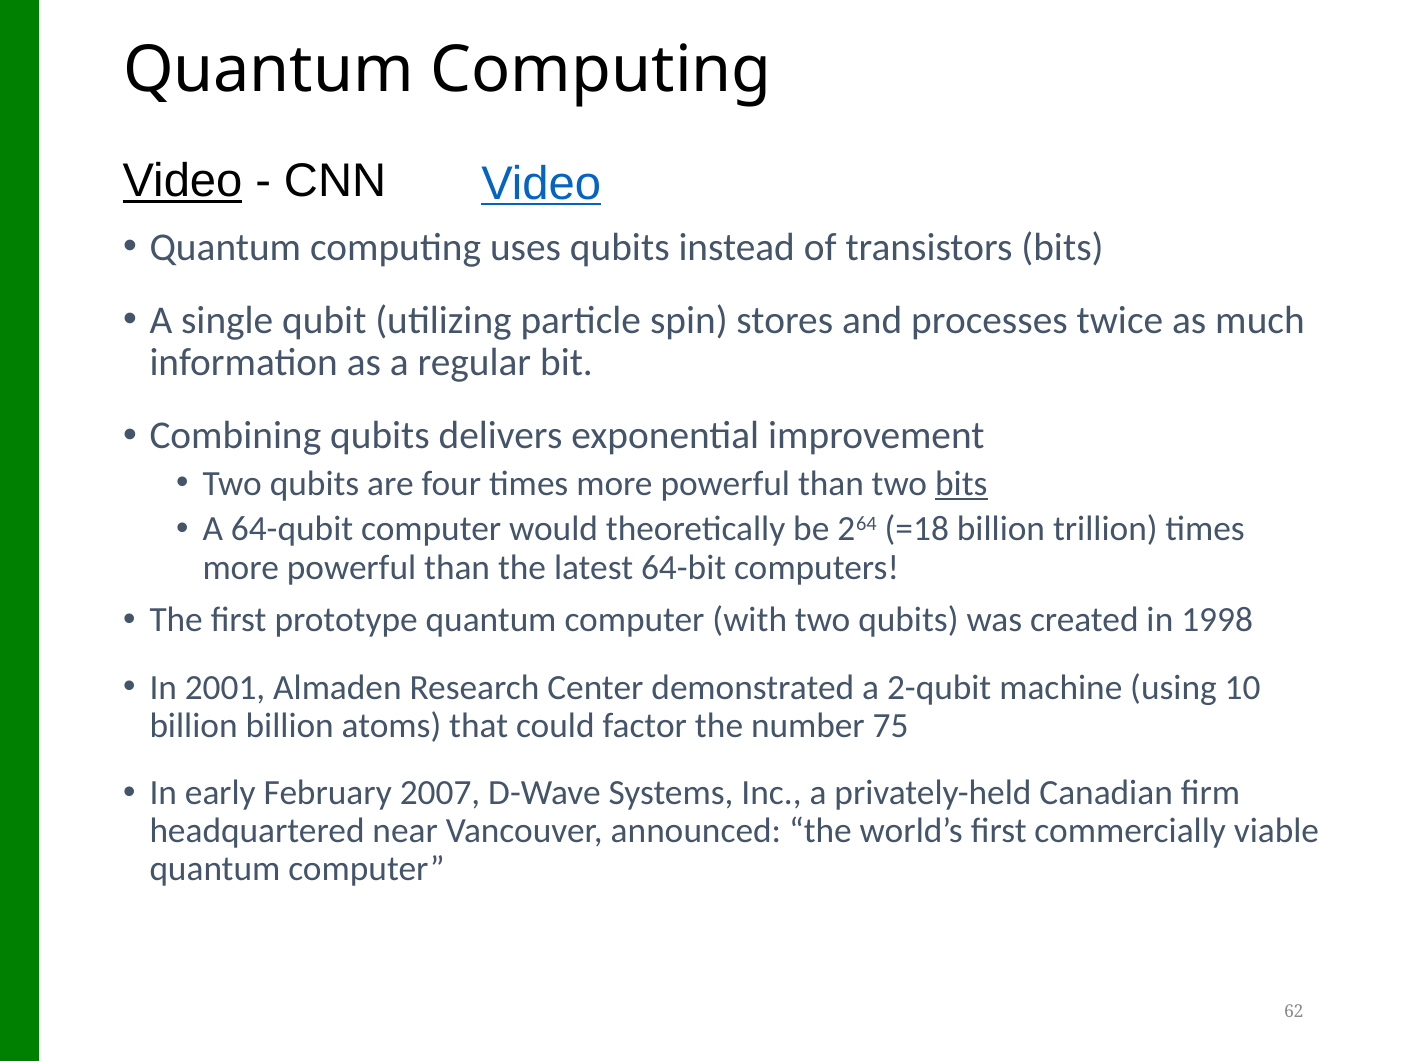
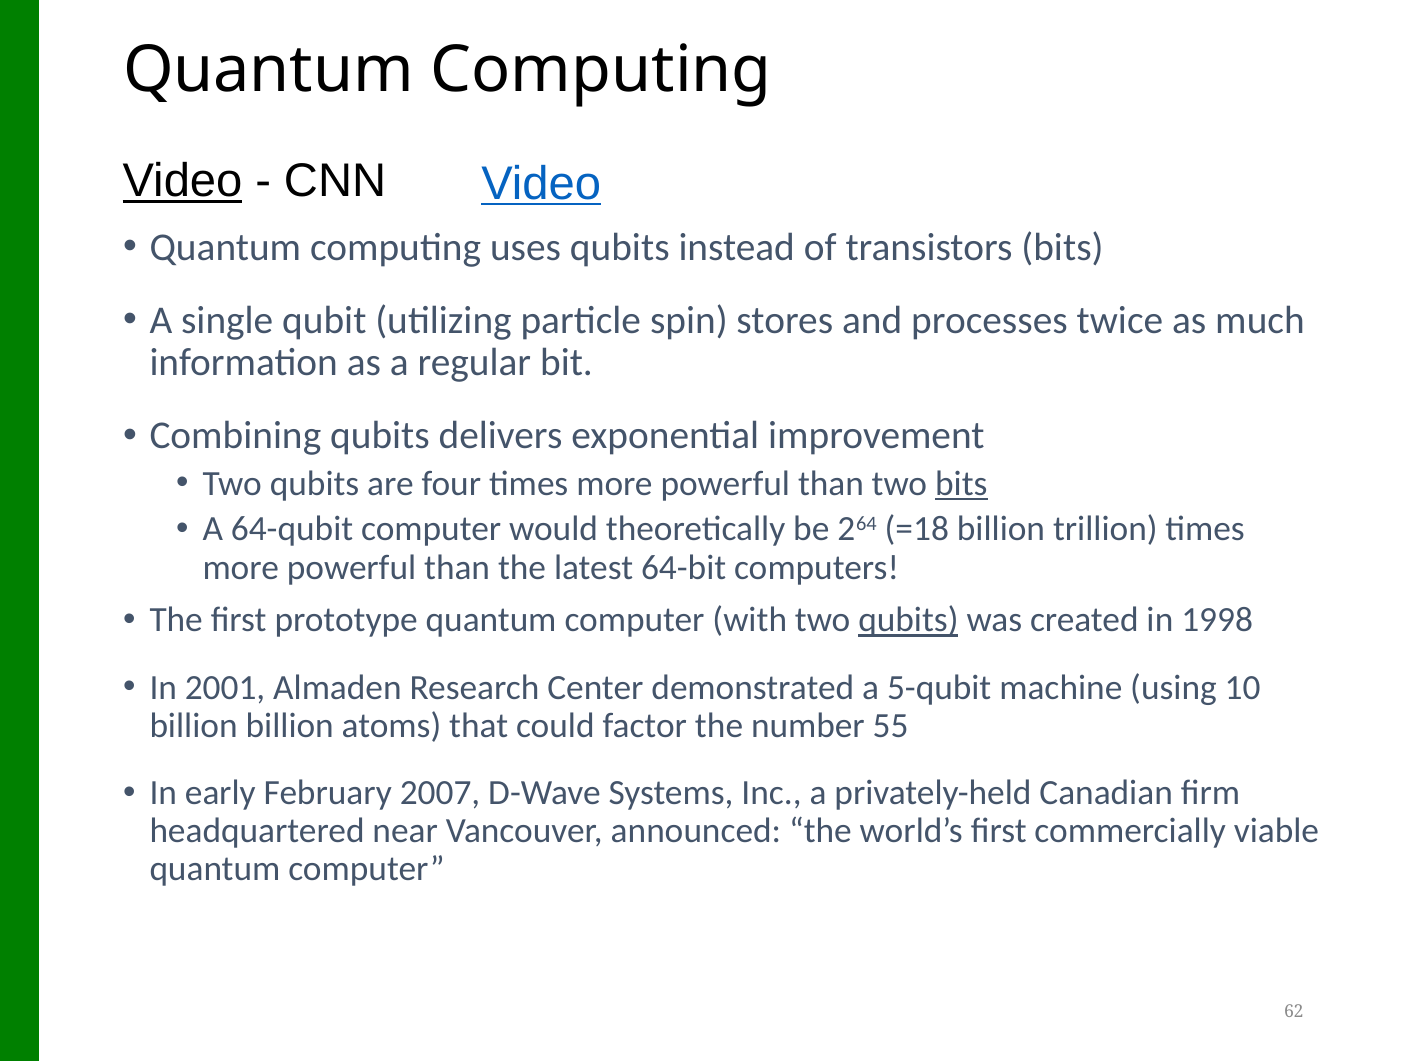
qubits at (908, 620) underline: none -> present
2-qubit: 2-qubit -> 5-qubit
75: 75 -> 55
